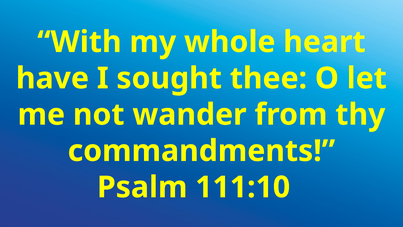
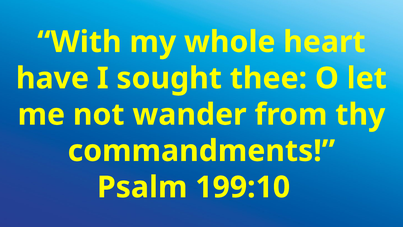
111:10: 111:10 -> 199:10
